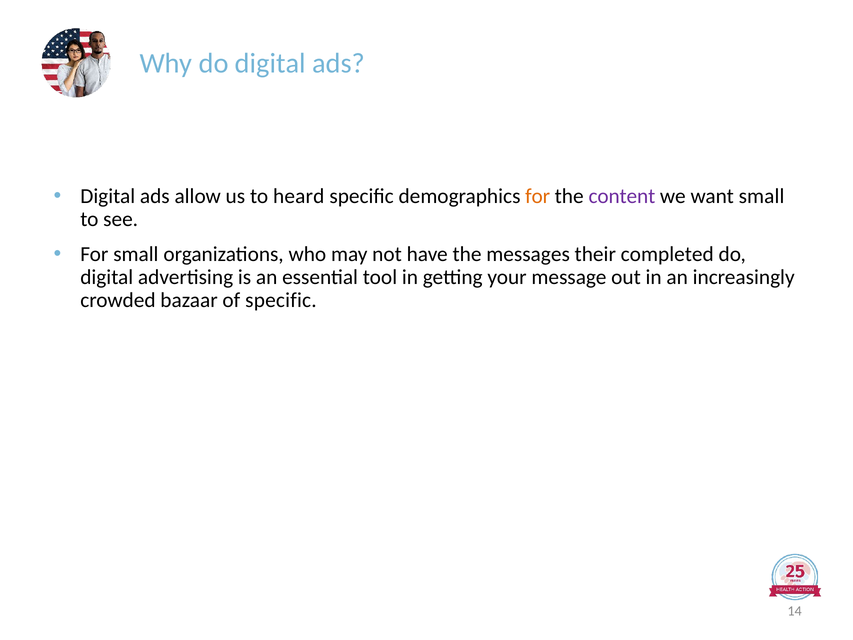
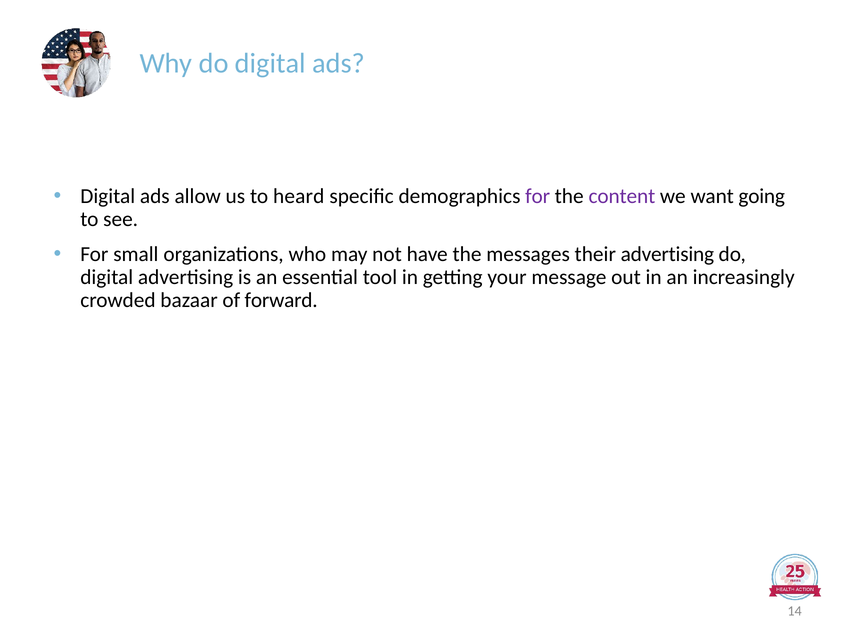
for at (538, 196) colour: orange -> purple
want small: small -> going
their completed: completed -> advertising
of specific: specific -> forward
